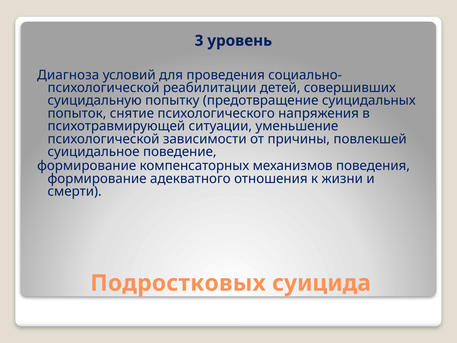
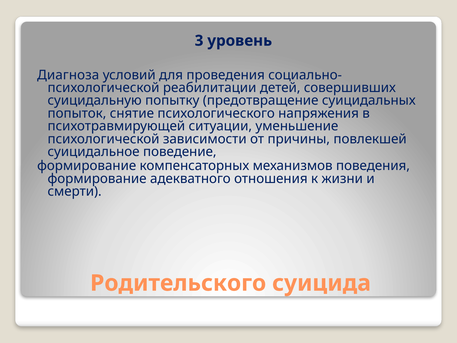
Подростковых: Подростковых -> Родительского
